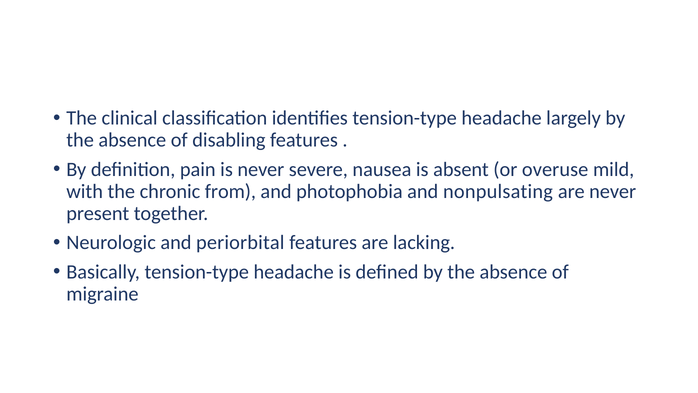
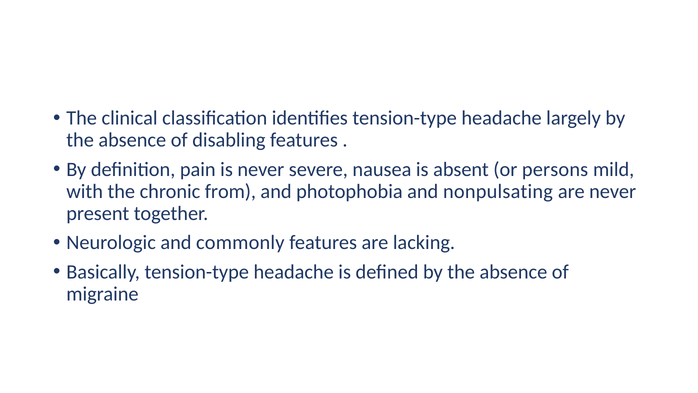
overuse: overuse -> persons
periorbital: periorbital -> commonly
